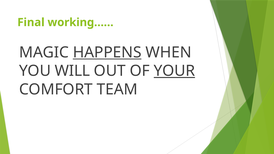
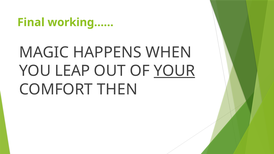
HAPPENS underline: present -> none
WILL: WILL -> LEAP
TEAM: TEAM -> THEN
